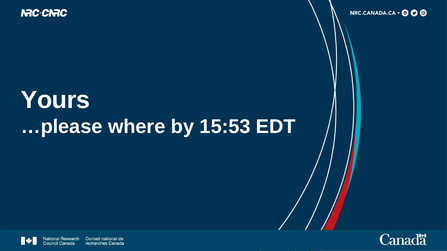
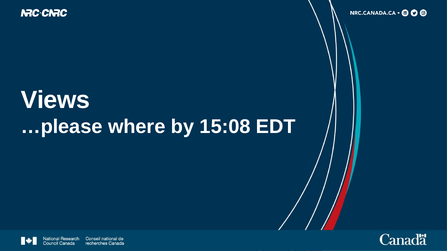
Yours: Yours -> Views
15:53: 15:53 -> 15:08
